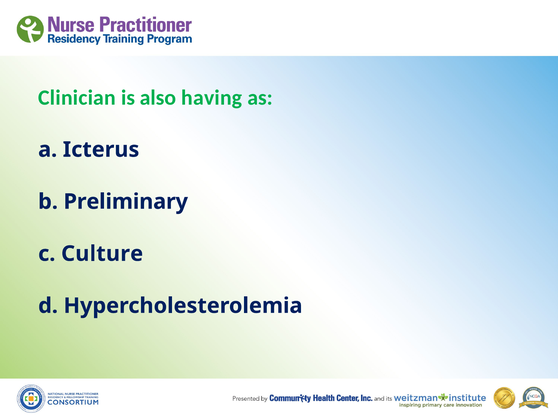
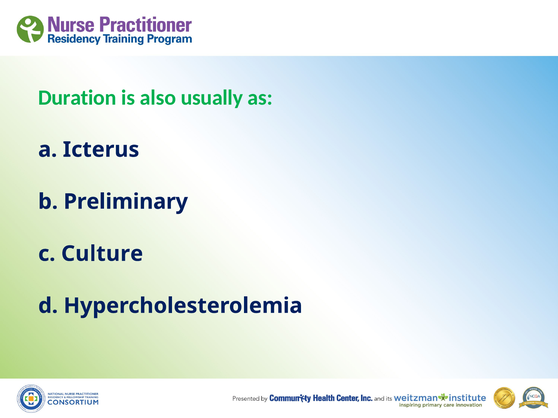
Clinician: Clinician -> Duration
having: having -> usually
